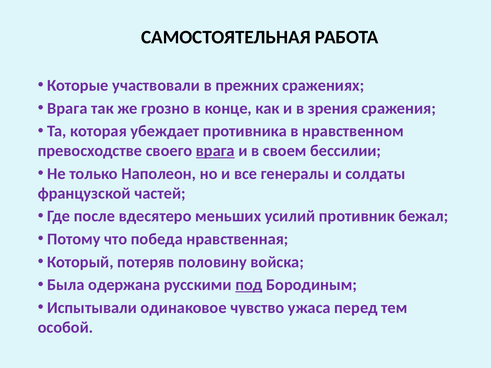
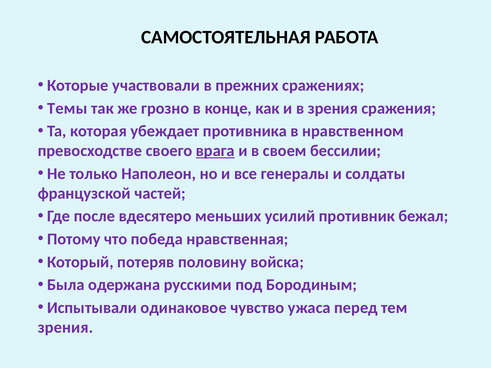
Врага at (67, 108): Врага -> Темы
под underline: present -> none
особой at (65, 328): особой -> зрения
